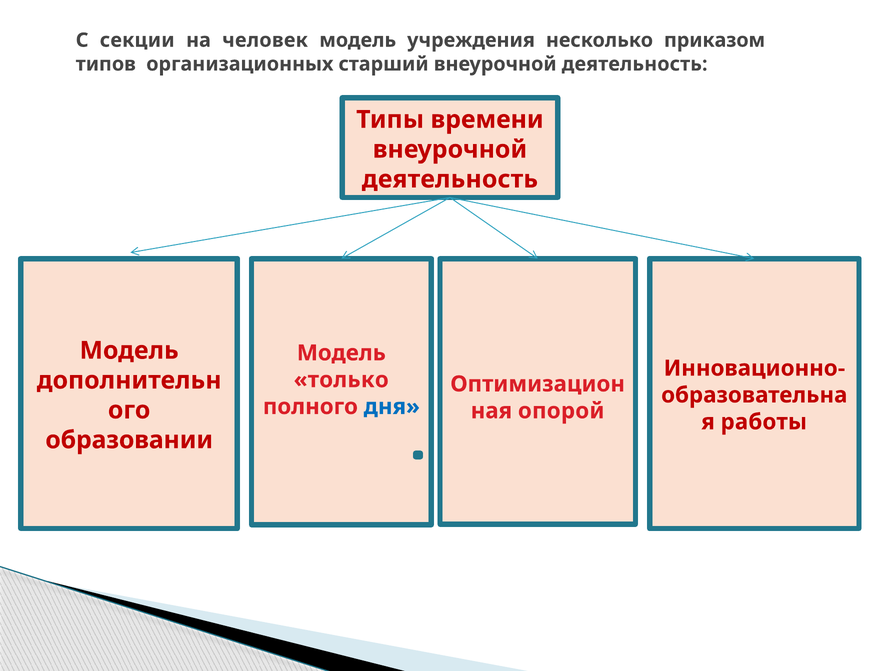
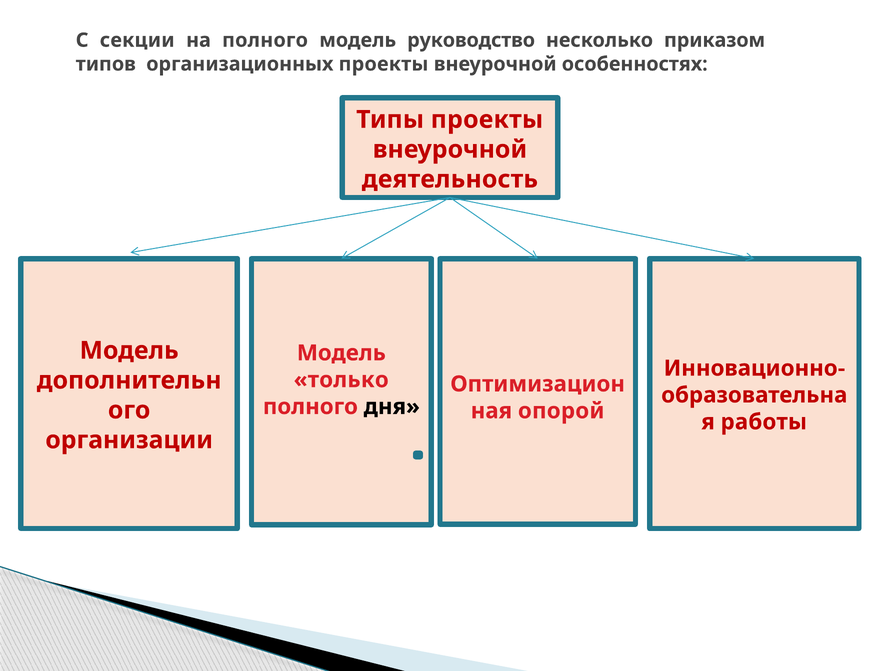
на человек: человек -> полного
учреждения: учреждения -> руководство
организационных старший: старший -> проекты
деятельность at (635, 64): деятельность -> особенностях
Типы времени: времени -> проекты
дня colour: blue -> black
образовании: образовании -> организации
